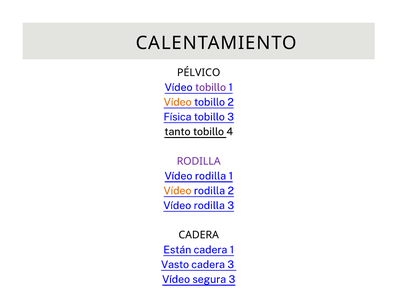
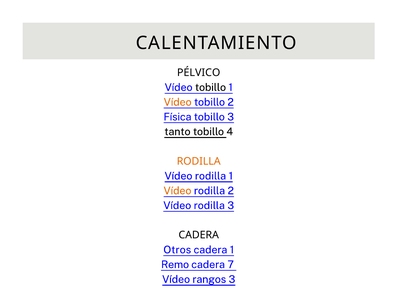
tobillo at (211, 87) colour: purple -> black
RODILLA at (199, 161) colour: purple -> orange
Están: Están -> Otros
Vasto: Vasto -> Remo
cadera 3: 3 -> 7
segura: segura -> rangos
